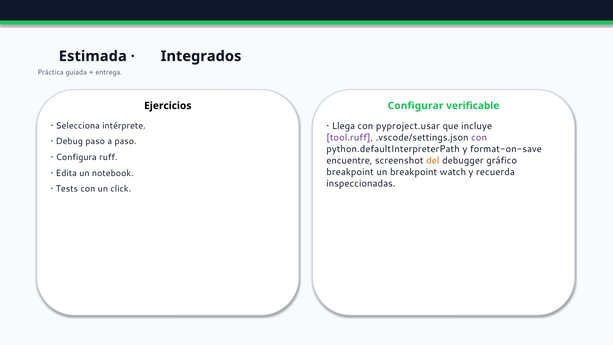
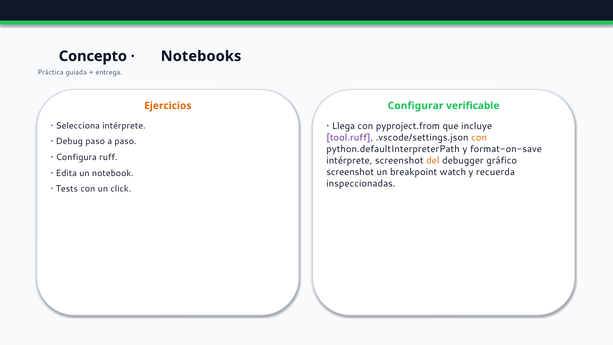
Estimada: Estimada -> Concepto
Integrados: Integrados -> Notebooks
Ejercicios colour: black -> orange
pyproject.usar: pyproject.usar -> pyproject.from
con at (479, 137) colour: purple -> orange
encuentre at (349, 160): encuentre -> intérprete
breakpoint at (350, 172): breakpoint -> screenshot
